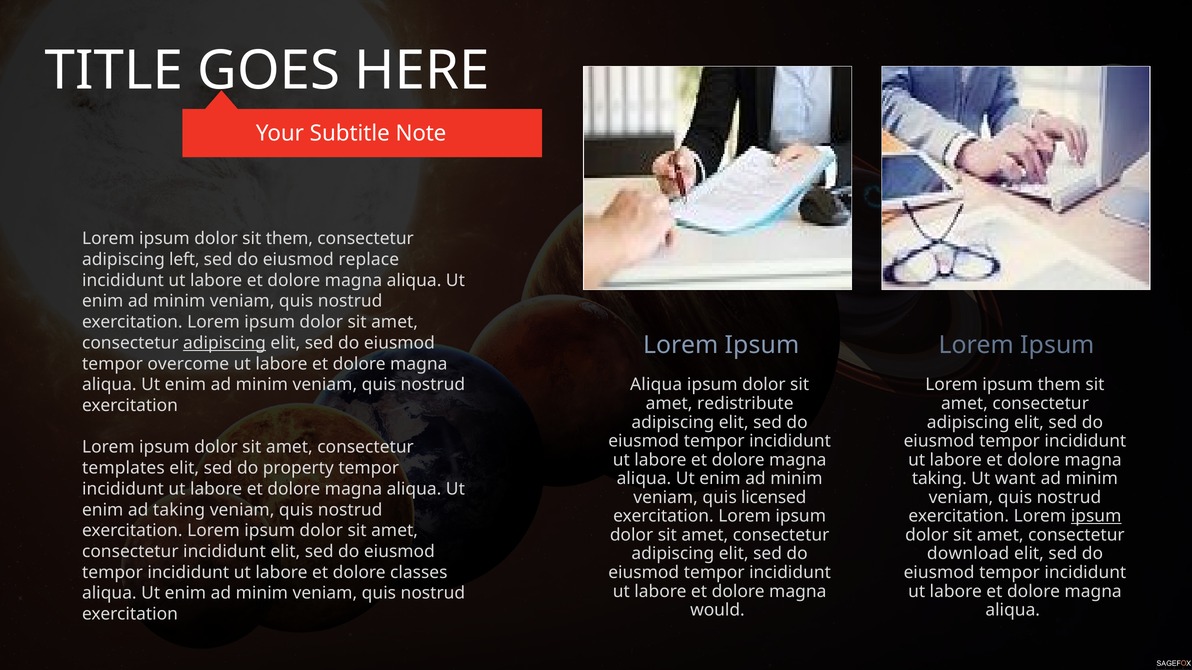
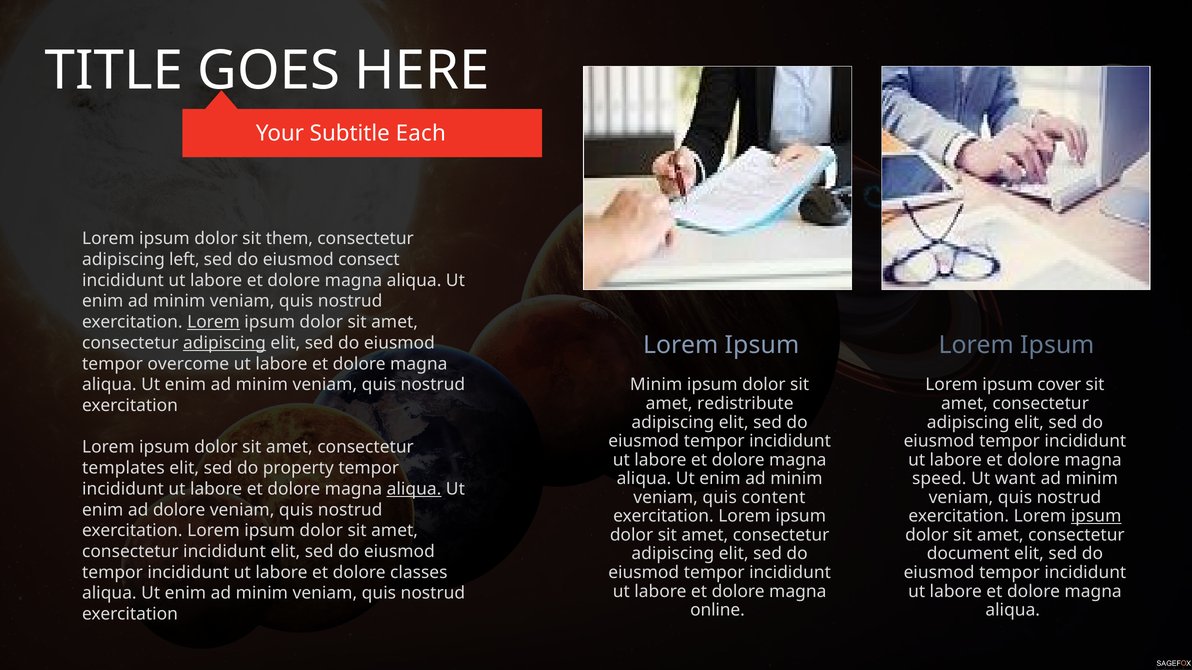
Note: Note -> Each
replace: replace -> consect
Lorem at (214, 322) underline: none -> present
Aliqua at (656, 385): Aliqua -> Minim
ipsum them: them -> cover
taking at (939, 479): taking -> speed
aliqua at (414, 489) underline: none -> present
licensed: licensed -> content
ad taking: taking -> dolore
download: download -> document
would: would -> online
